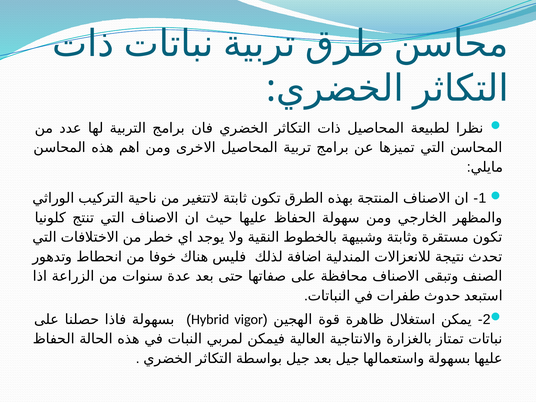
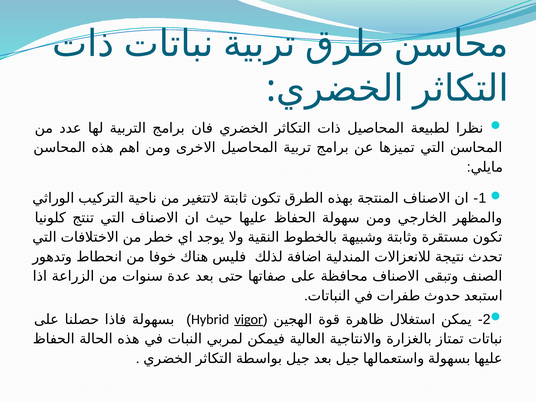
vigor underline: none -> present
